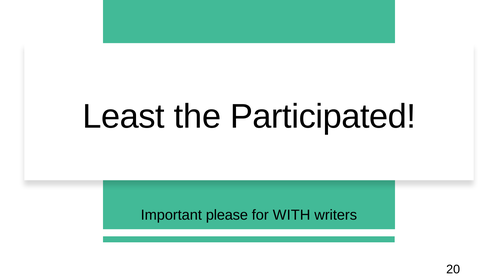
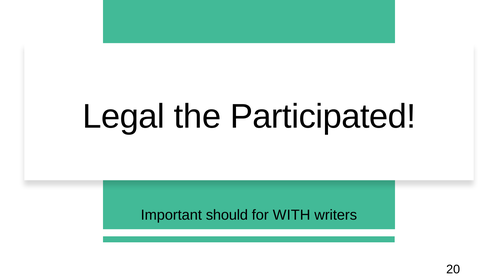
Least: Least -> Legal
please: please -> should
